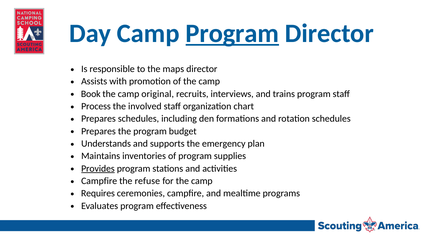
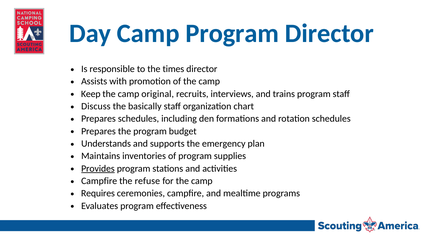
Program at (232, 34) underline: present -> none
maps: maps -> times
Book: Book -> Keep
Process: Process -> Discuss
involved: involved -> basically
